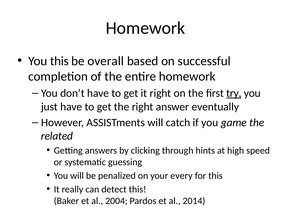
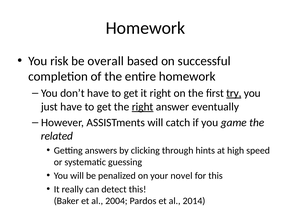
You this: this -> risk
right at (143, 107) underline: none -> present
every: every -> novel
